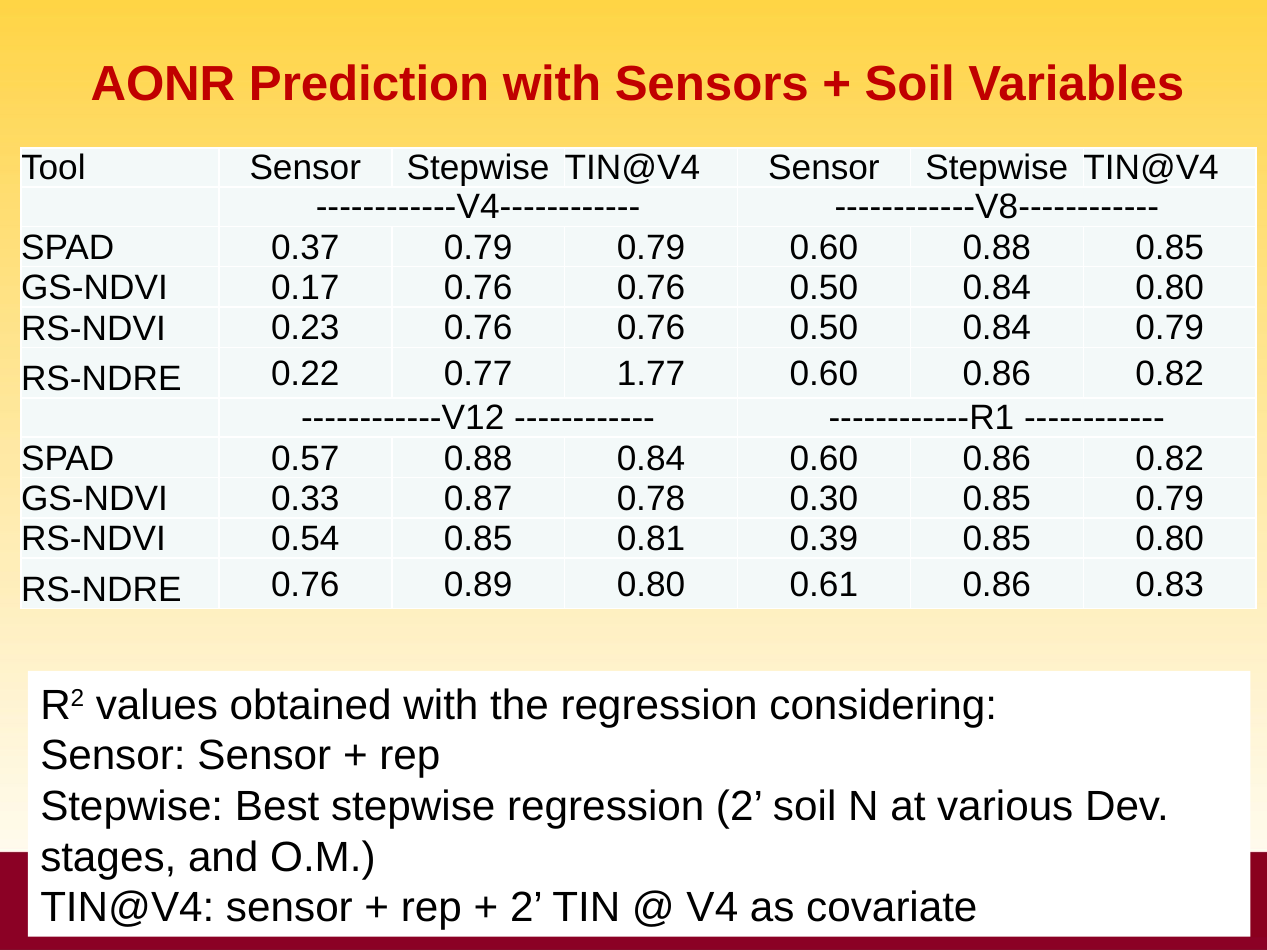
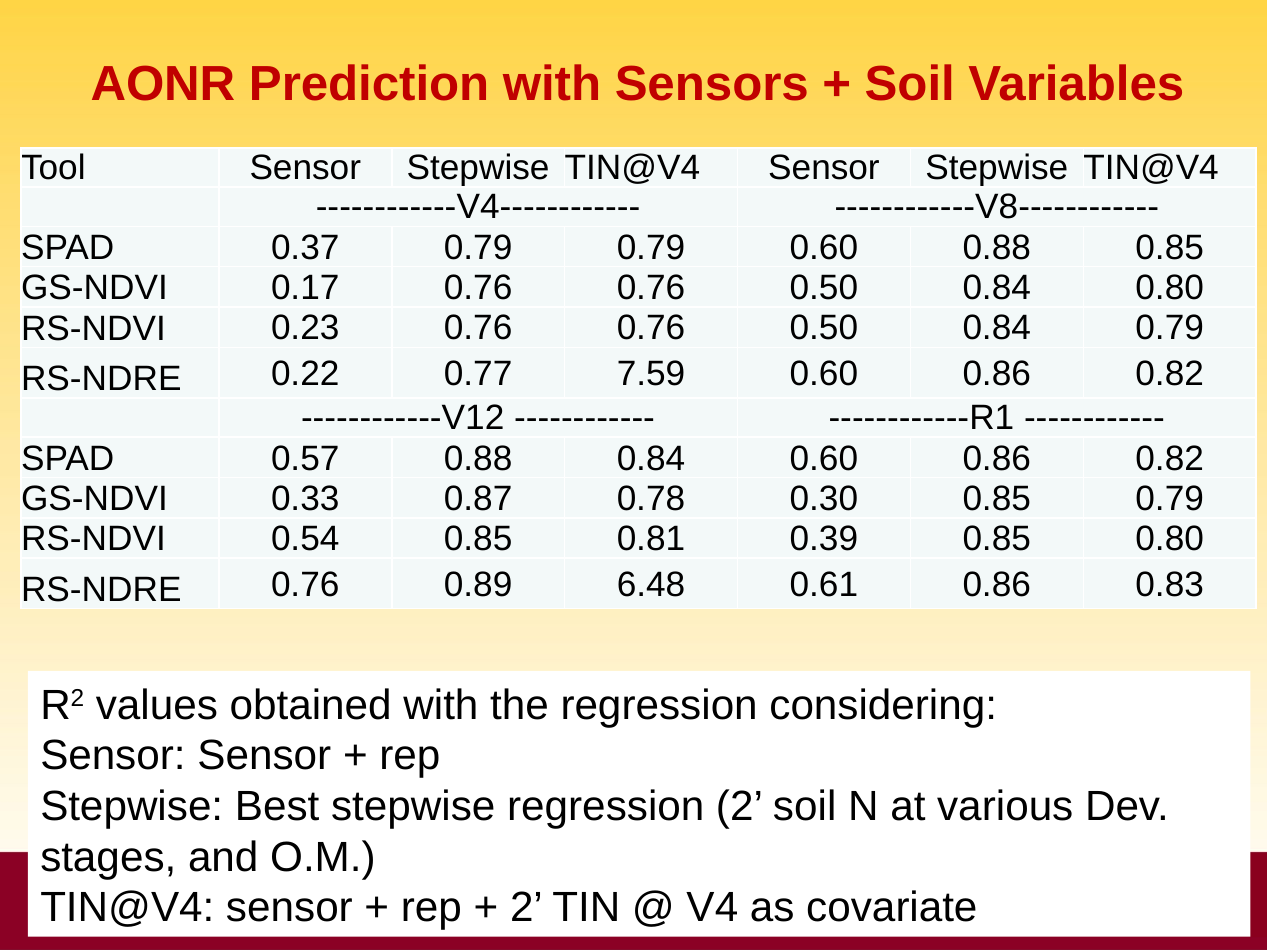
1.77: 1.77 -> 7.59
0.89 0.80: 0.80 -> 6.48
